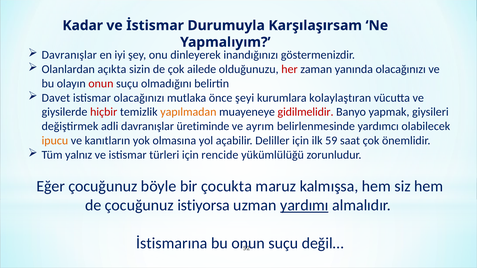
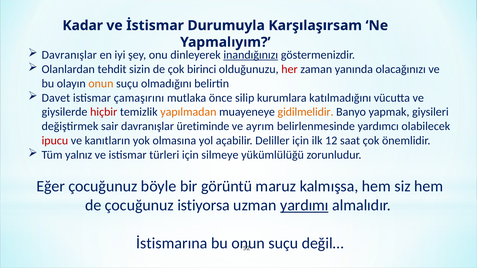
inandığınızı underline: none -> present
açıkta: açıkta -> tehdit
ailede: ailede -> birinci
onun at (101, 84) colour: red -> orange
istismar olacağınızı: olacağınızı -> çamaşırını
şeyi: şeyi -> silip
kolaylaştıran: kolaylaştıran -> katılmadığını
gidilmelidir colour: red -> orange
adli: adli -> sair
ipucu colour: orange -> red
59: 59 -> 12
rencide: rencide -> silmeye
çocukta: çocukta -> görüntü
